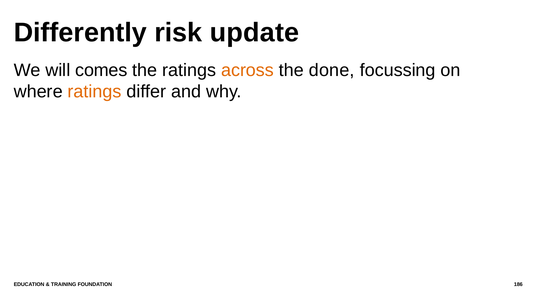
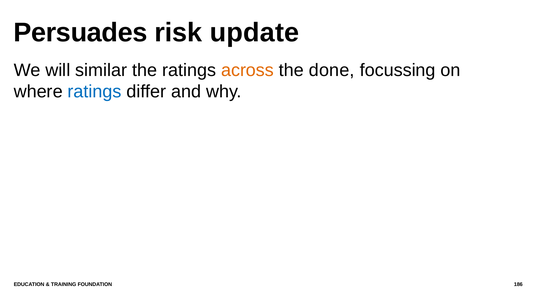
Differently: Differently -> Persuades
comes: comes -> similar
ratings at (95, 92) colour: orange -> blue
